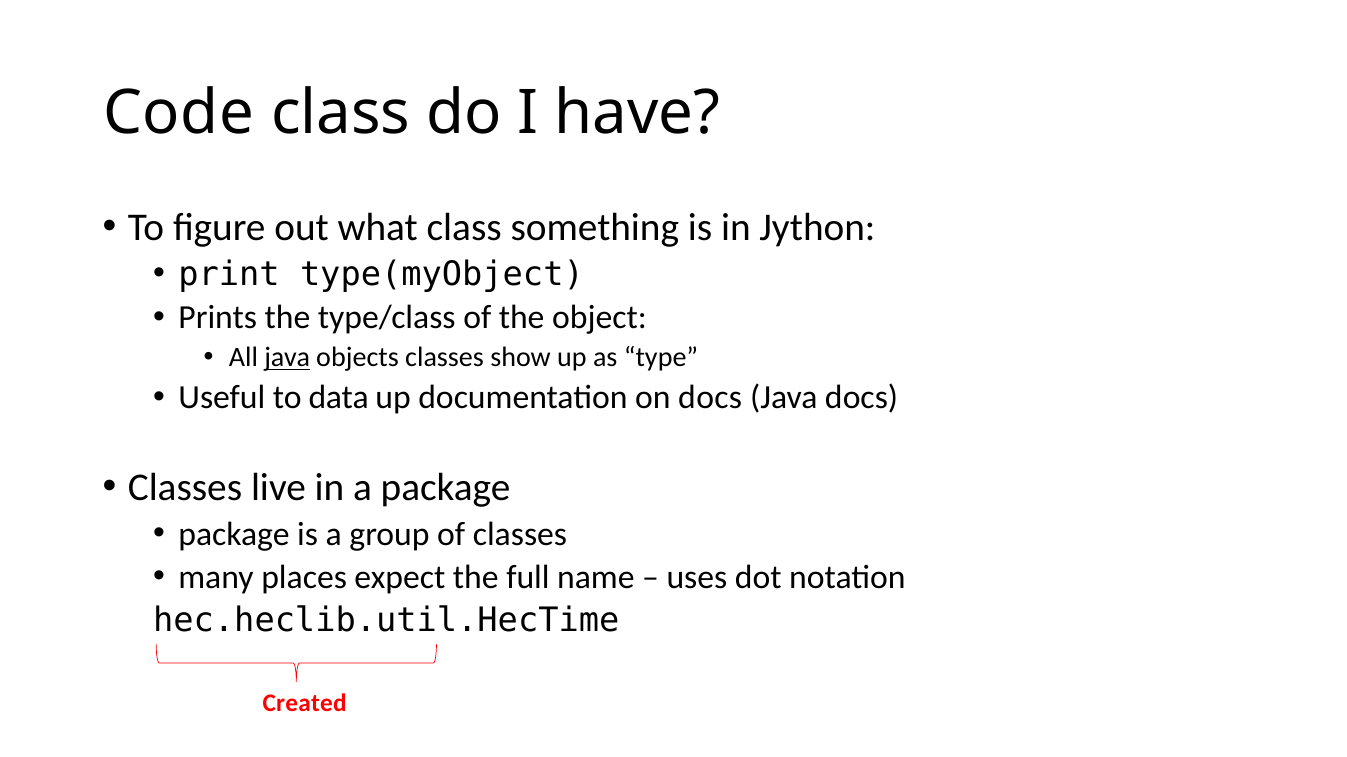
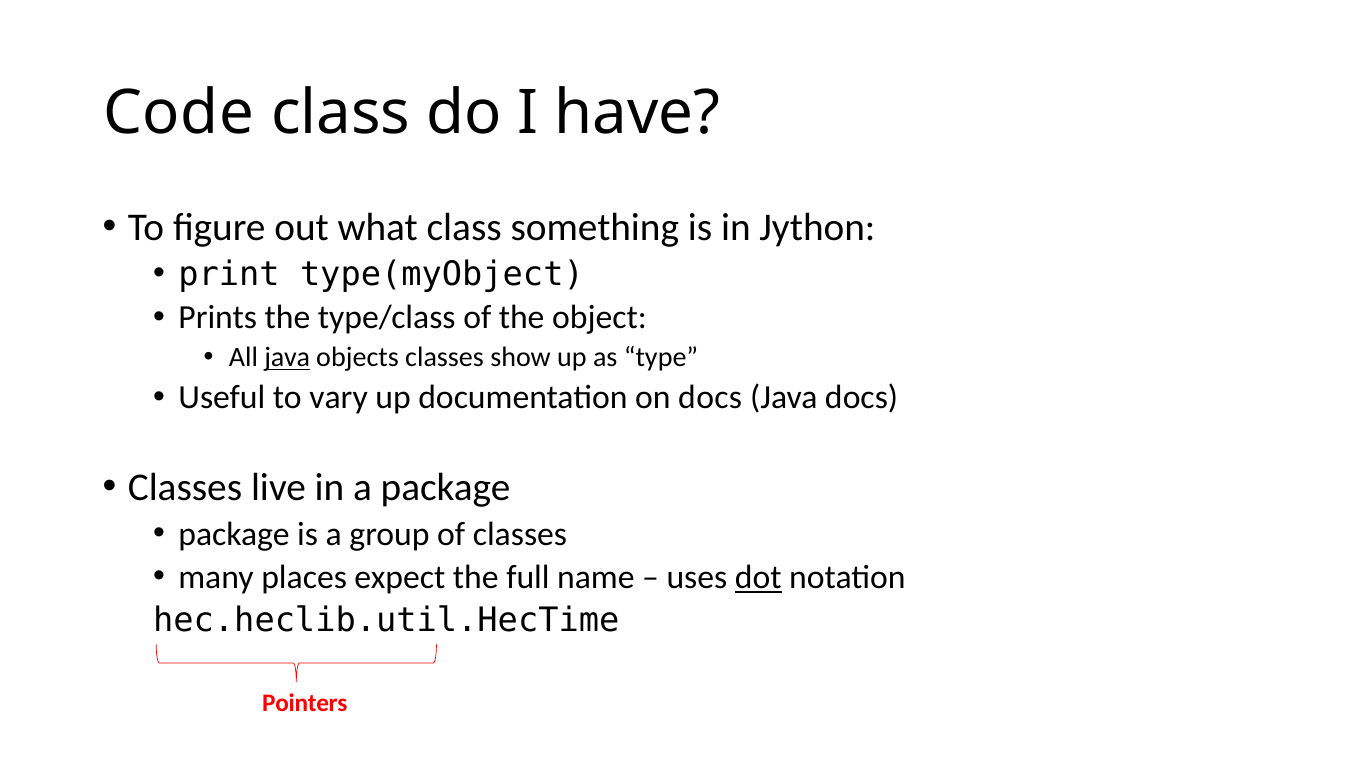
data: data -> vary
dot underline: none -> present
Created: Created -> Pointers
